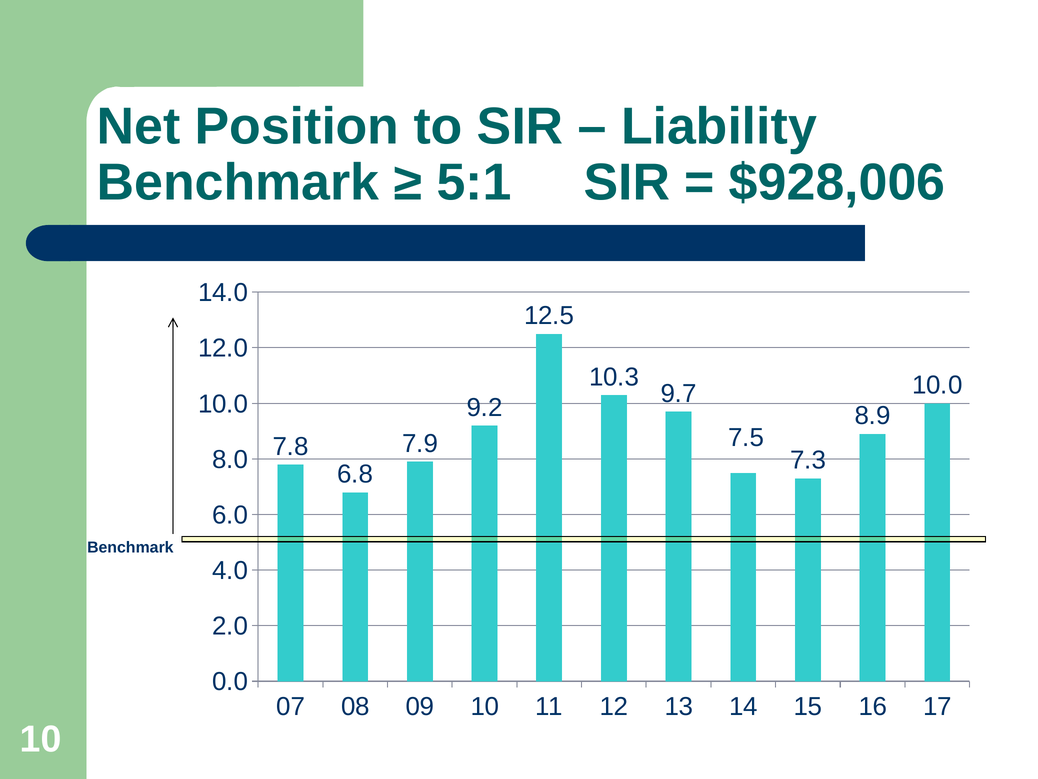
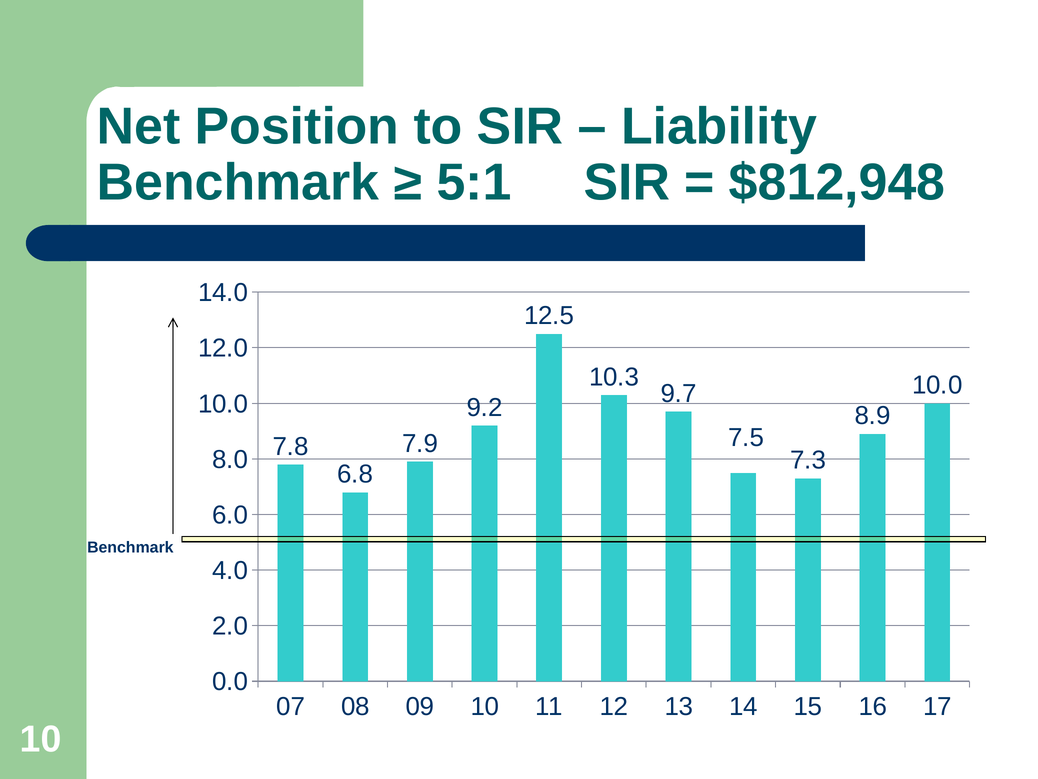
$928,006: $928,006 -> $812,948
